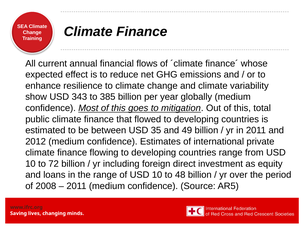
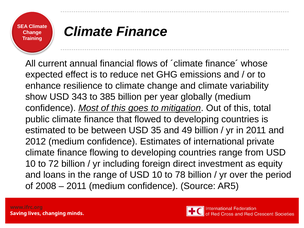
48: 48 -> 78
